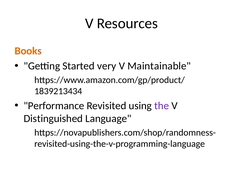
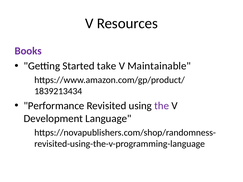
Books colour: orange -> purple
very: very -> take
Distinguished: Distinguished -> Development
